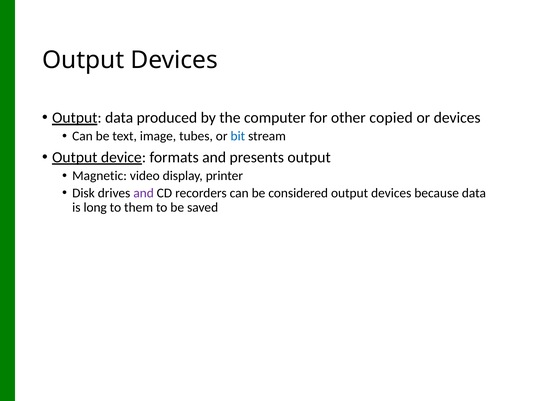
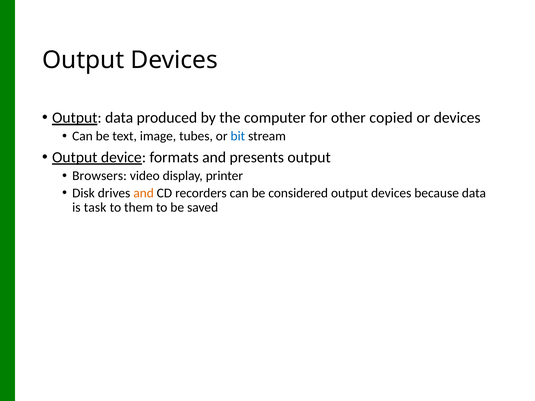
Magnetic: Magnetic -> Browsers
and at (144, 193) colour: purple -> orange
long: long -> task
